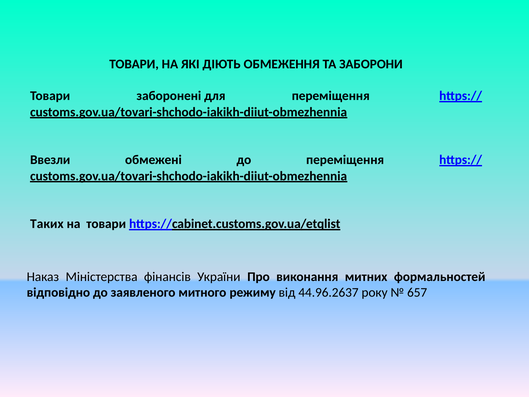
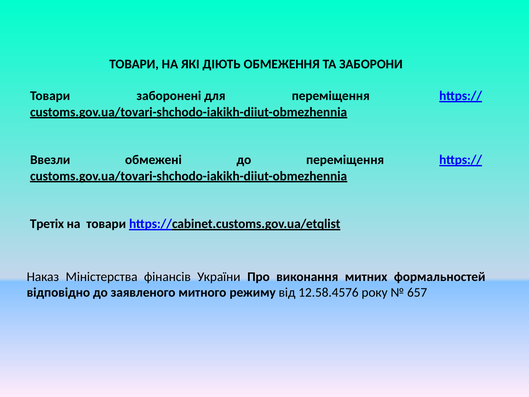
Таких: Таких -> Третіх
44.96.2637: 44.96.2637 -> 12.58.4576
